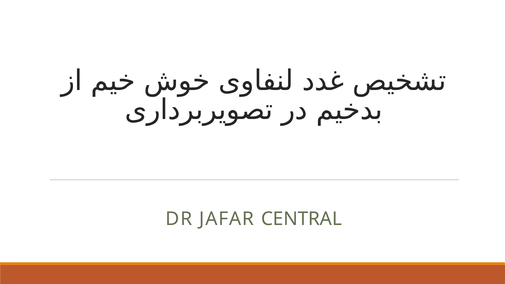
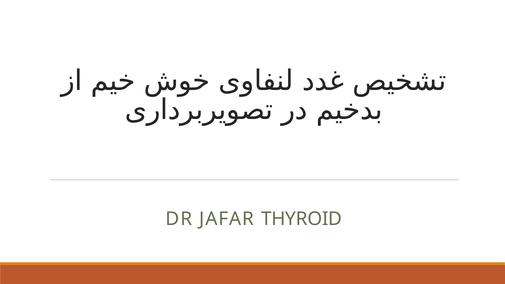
CENTRAL: CENTRAL -> THYROID
